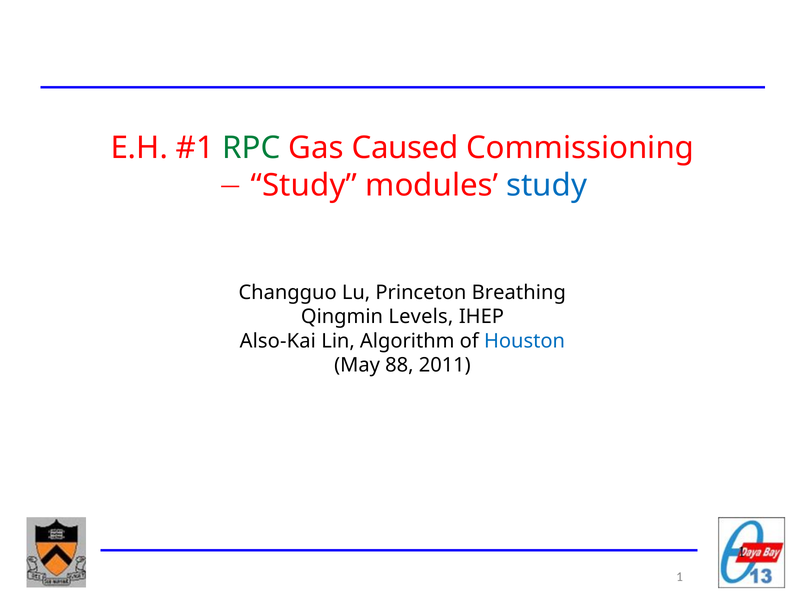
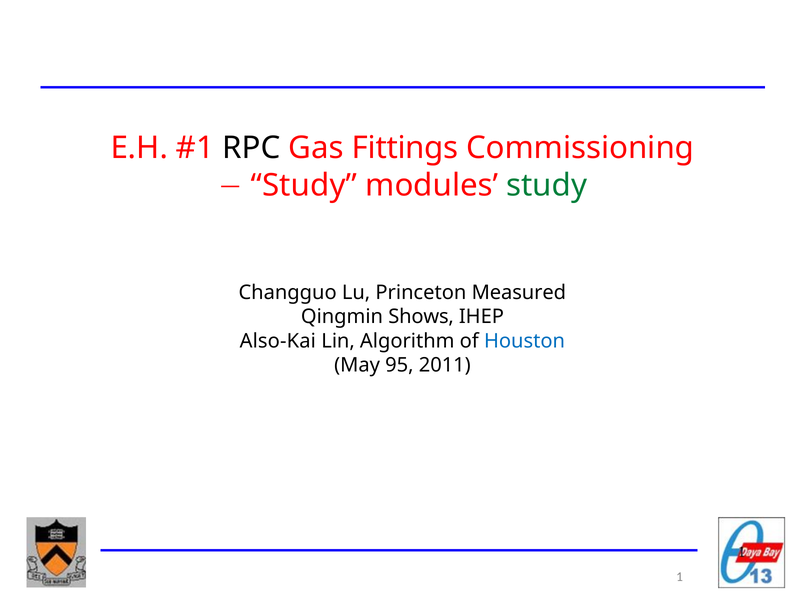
RPC colour: green -> black
Caused: Caused -> Fittings
study at (547, 185) colour: blue -> green
Breathing: Breathing -> Measured
Levels: Levels -> Shows
88: 88 -> 95
